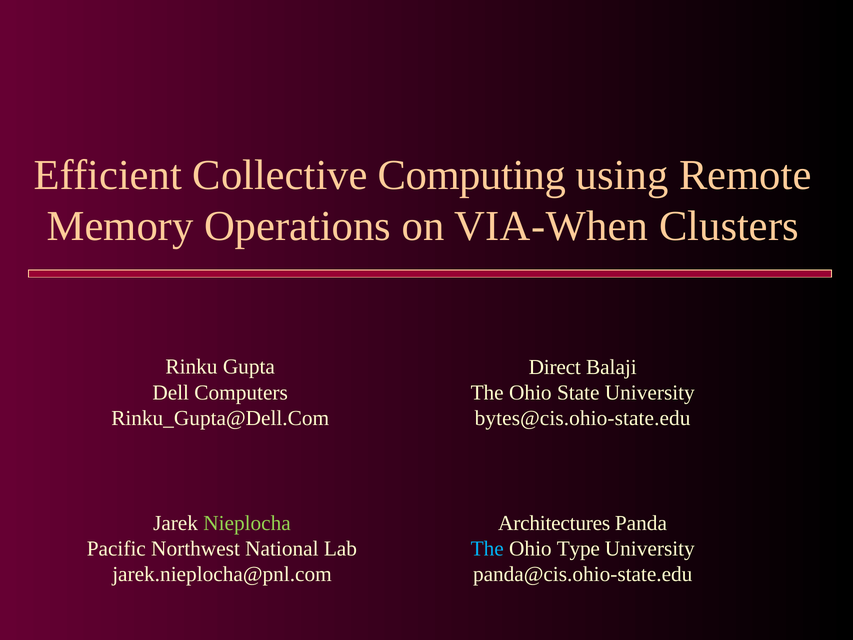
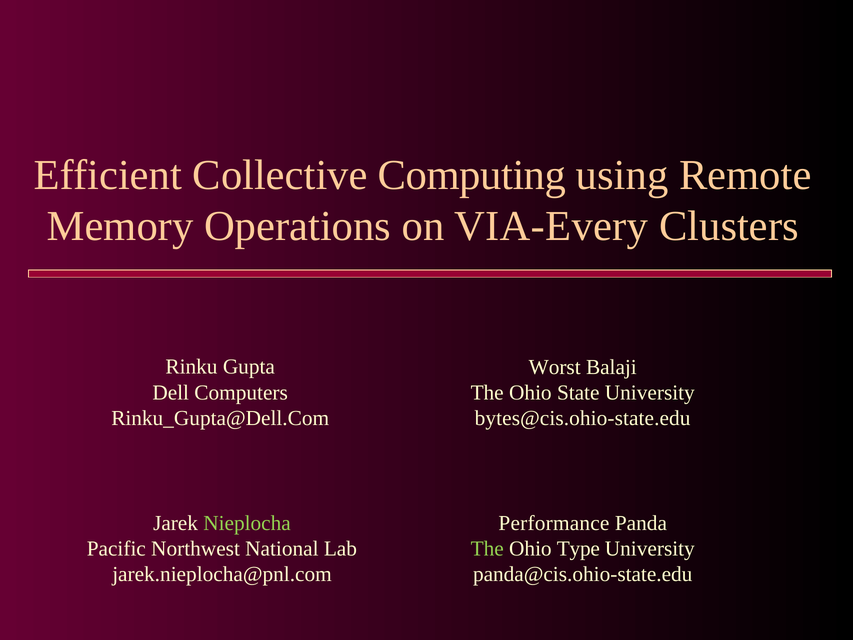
VIA-When: VIA-When -> VIA-Every
Direct: Direct -> Worst
Architectures: Architectures -> Performance
The at (487, 548) colour: light blue -> light green
